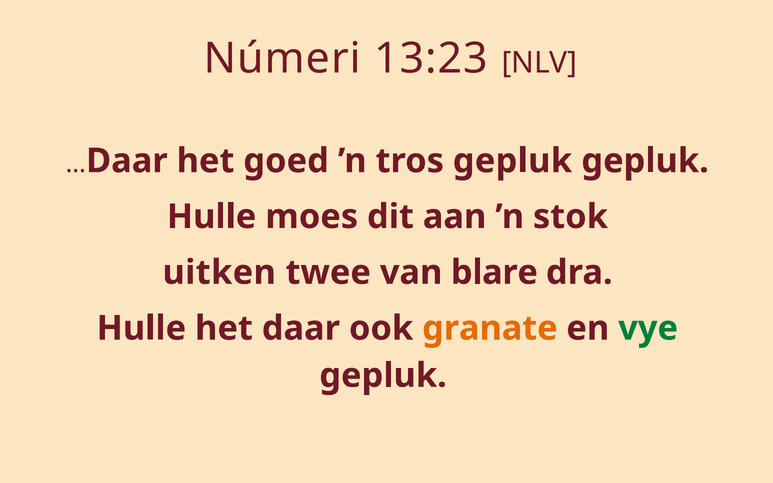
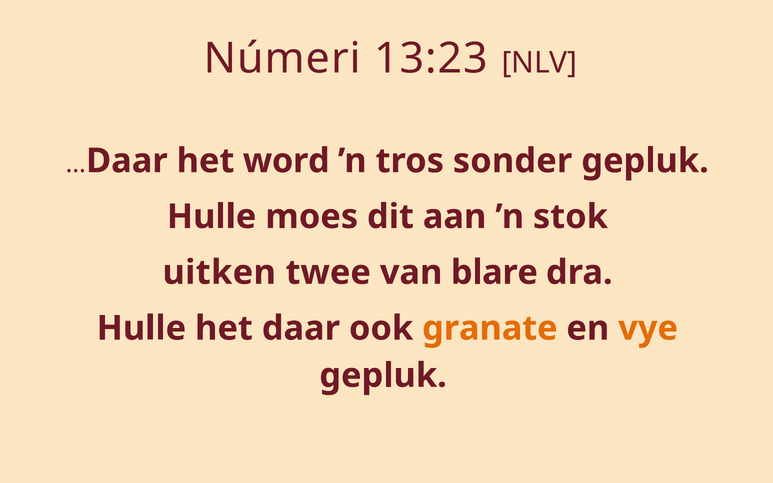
goed: goed -> word
tros gepluk: gepluk -> sonder
vye colour: green -> orange
